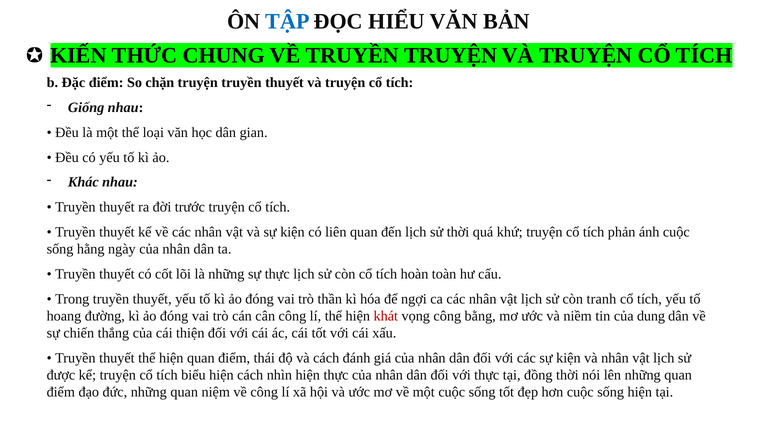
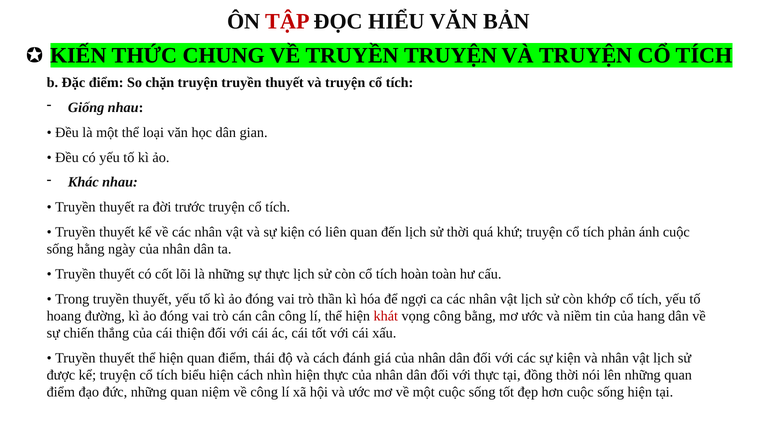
TẬP colour: blue -> red
tranh: tranh -> khớp
dung: dung -> hang
